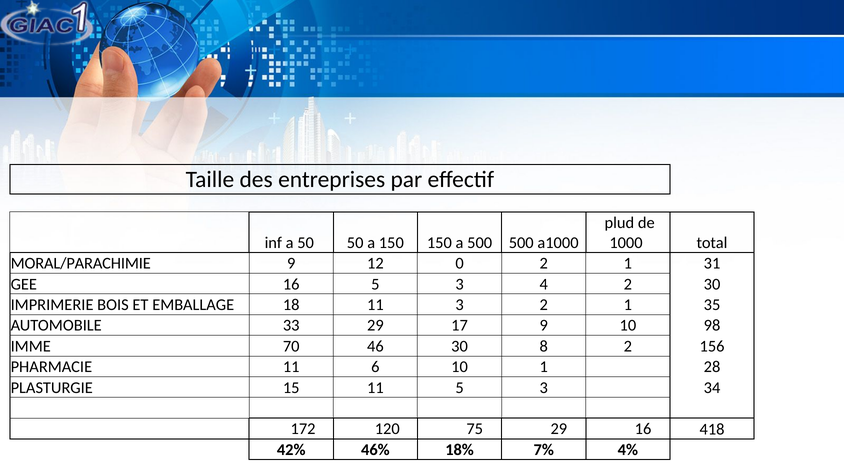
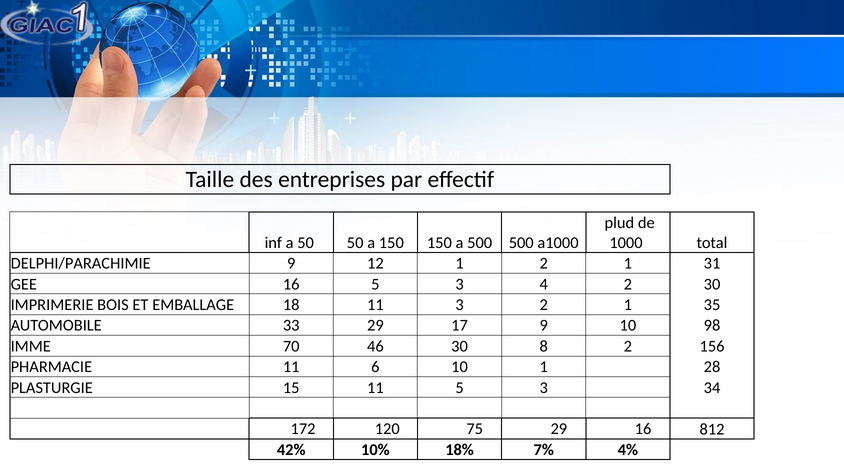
MORAL/PARACHIMIE: MORAL/PARACHIMIE -> DELPHI/PARACHIMIE
12 0: 0 -> 1
418: 418 -> 812
46%: 46% -> 10%
